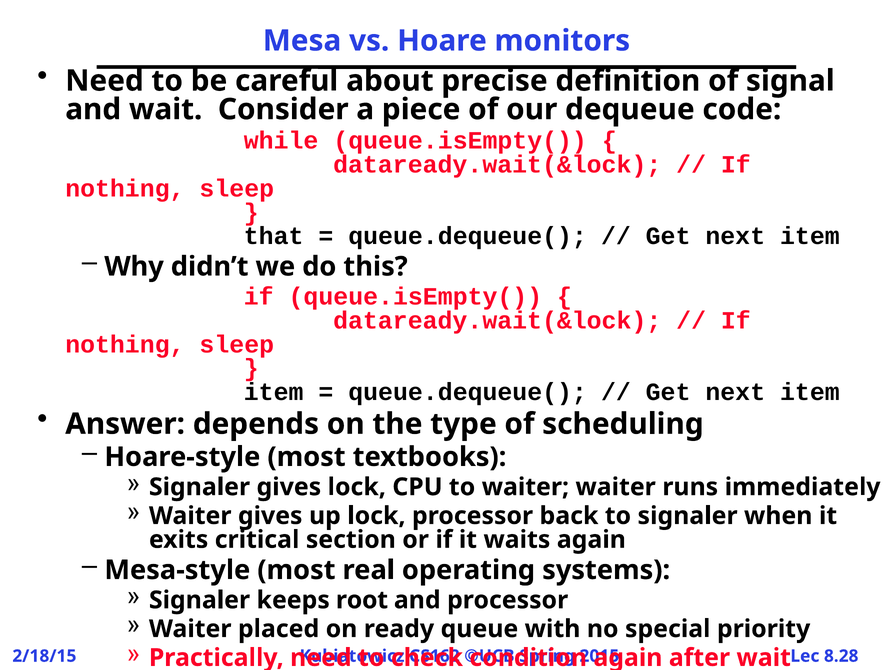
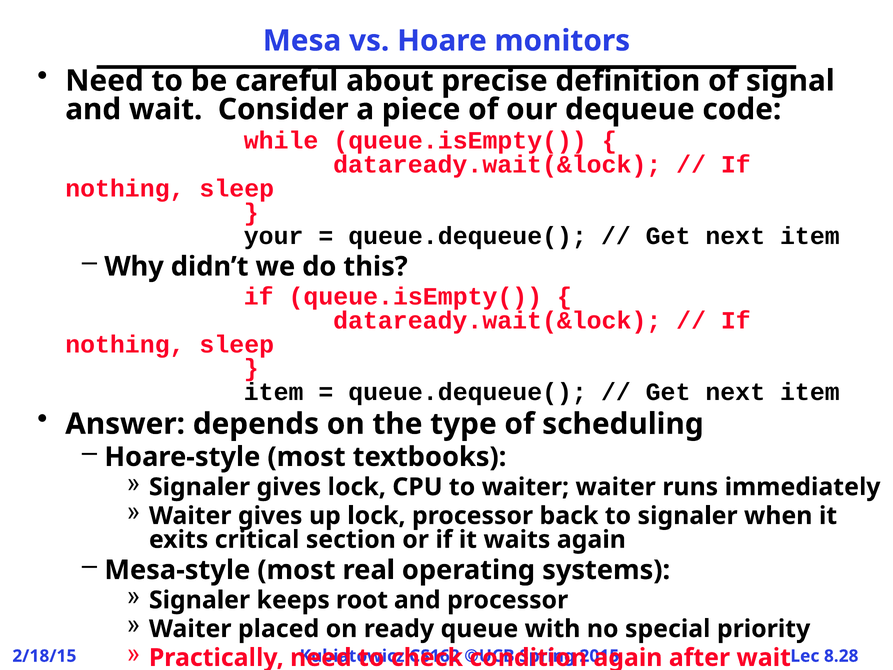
that: that -> your
